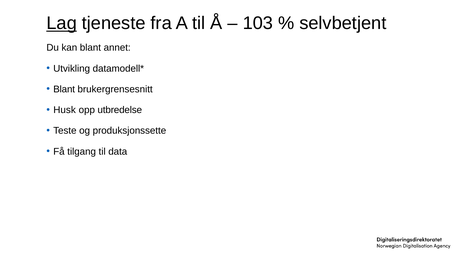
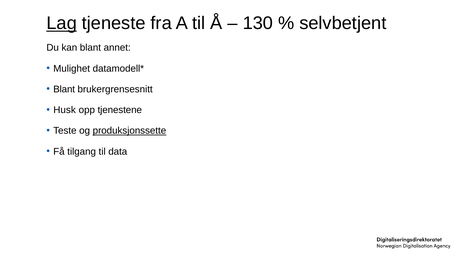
103: 103 -> 130
Utvikling: Utvikling -> Mulighet
utbredelse: utbredelse -> tjenestene
produksjonssette underline: none -> present
